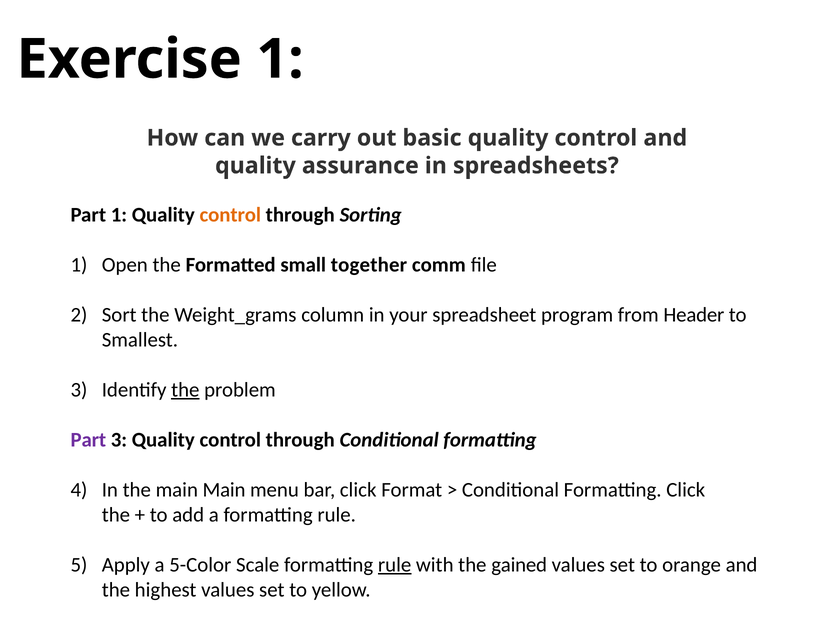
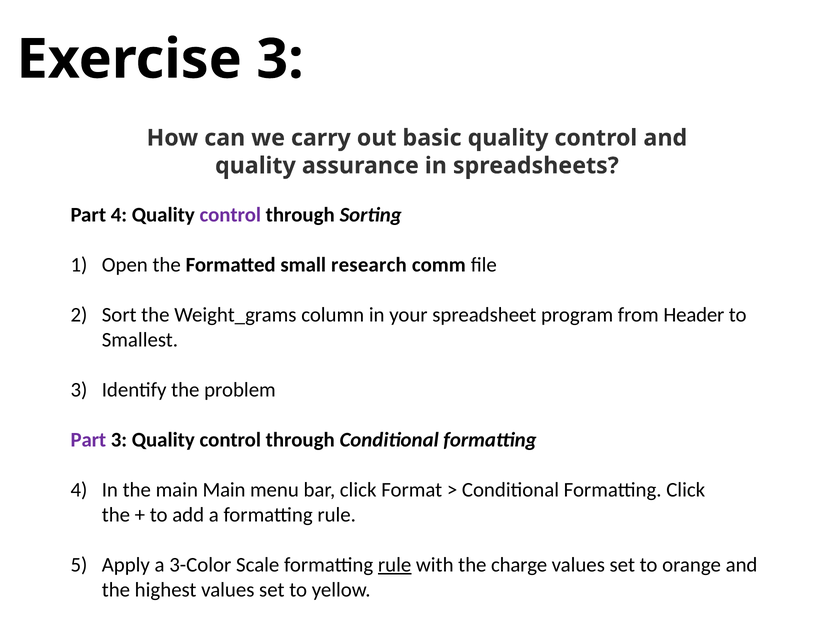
Exercise 1: 1 -> 3
Part 1: 1 -> 4
control at (230, 215) colour: orange -> purple
together: together -> research
the at (185, 390) underline: present -> none
5-Color: 5-Color -> 3-Color
gained: gained -> charge
